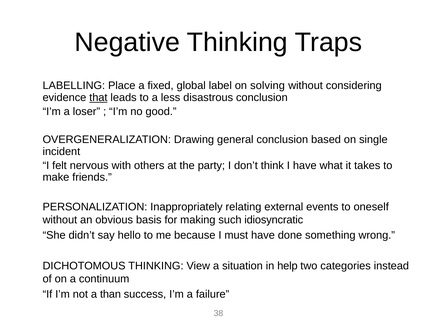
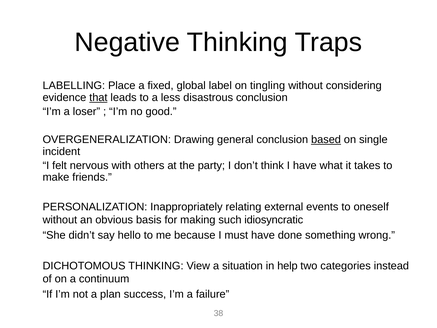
solving: solving -> tingling
based underline: none -> present
than: than -> plan
